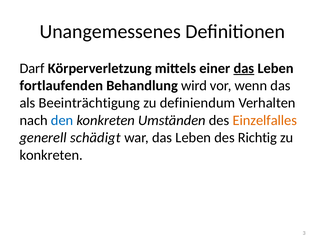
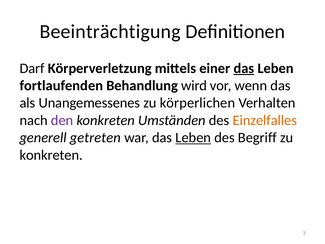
Unangemessenes: Unangemessenes -> Beeinträchtigung
Beeinträchtigung: Beeinträchtigung -> Unangemessenes
definiendum: definiendum -> körperlichen
den colour: blue -> purple
schädigt: schädigt -> getreten
Leben at (193, 138) underline: none -> present
Richtig: Richtig -> Begriff
